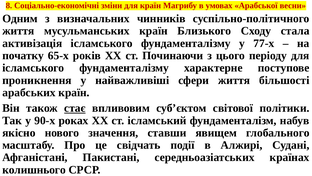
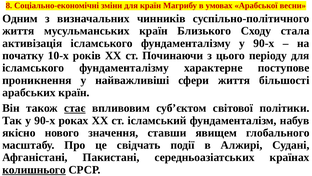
фундаменталізму у 77-х: 77-х -> 90-х
65-х: 65-х -> 10-х
колишнього underline: none -> present
